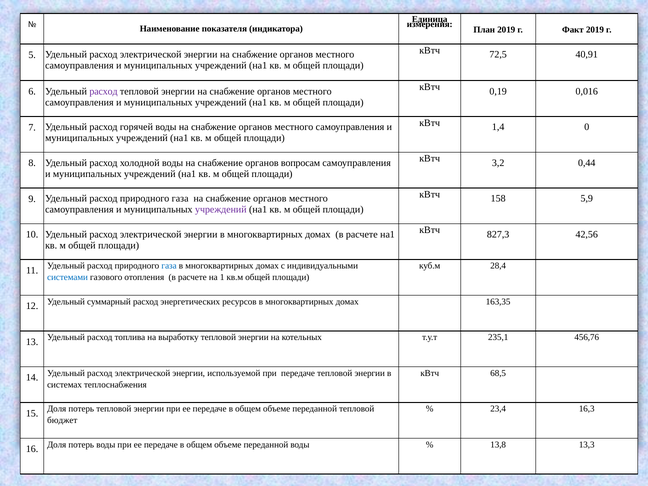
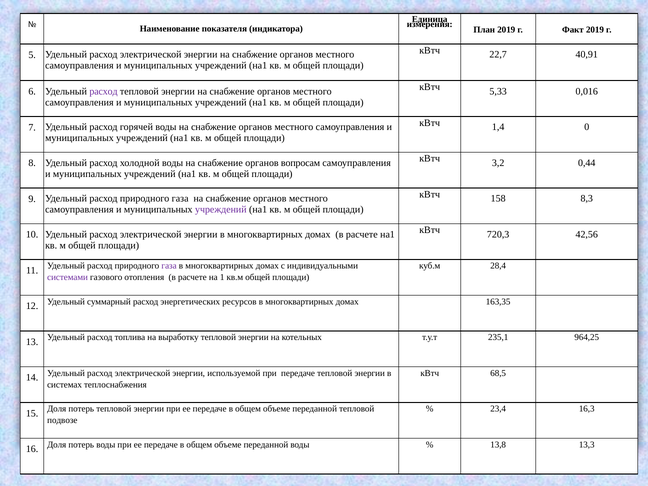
72,5: 72,5 -> 22,7
0,19: 0,19 -> 5,33
5,9: 5,9 -> 8,3
827,3: 827,3 -> 720,3
газа at (169, 266) colour: blue -> purple
системами colour: blue -> purple
456,76: 456,76 -> 964,25
бюджет: бюджет -> подвозе
